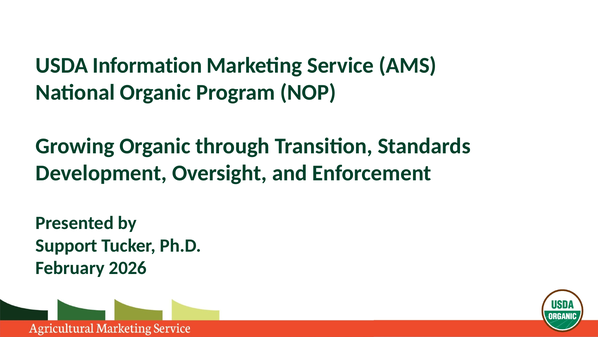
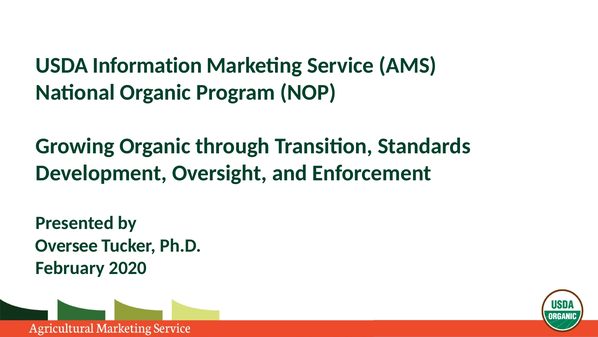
Support: Support -> Oversee
2026: 2026 -> 2020
